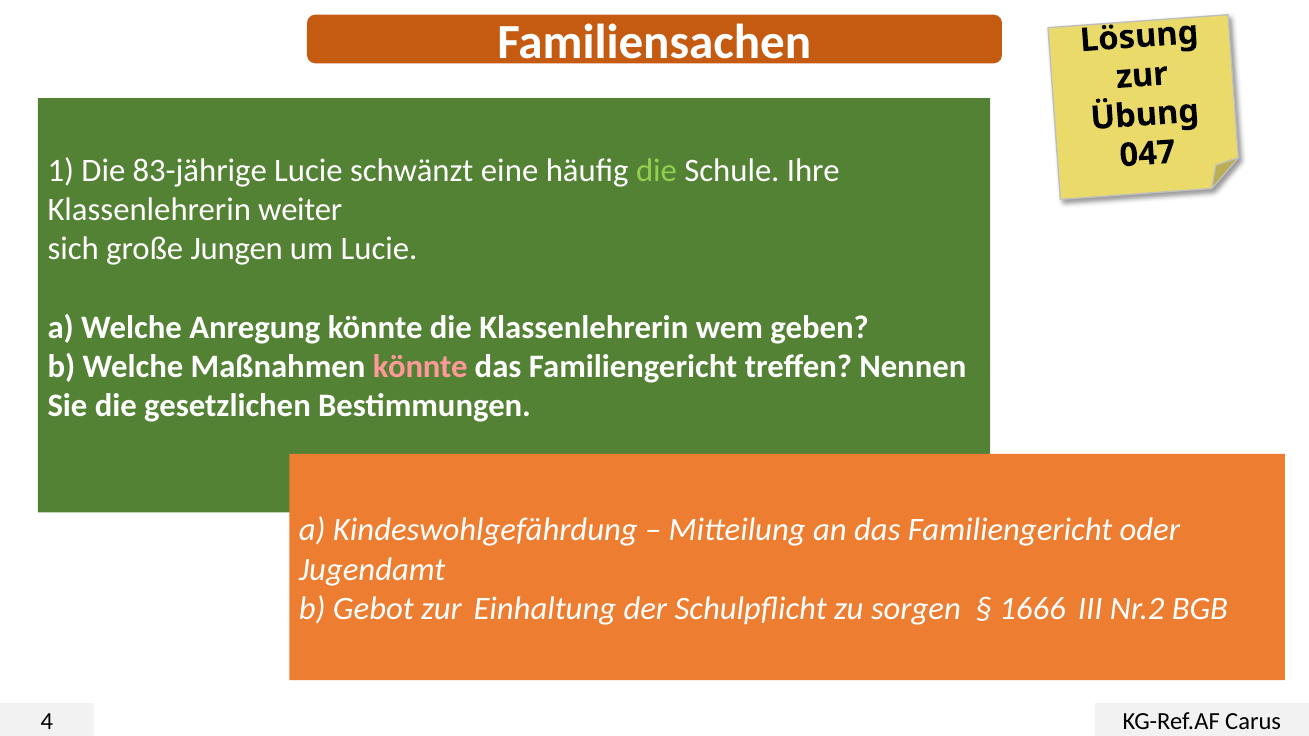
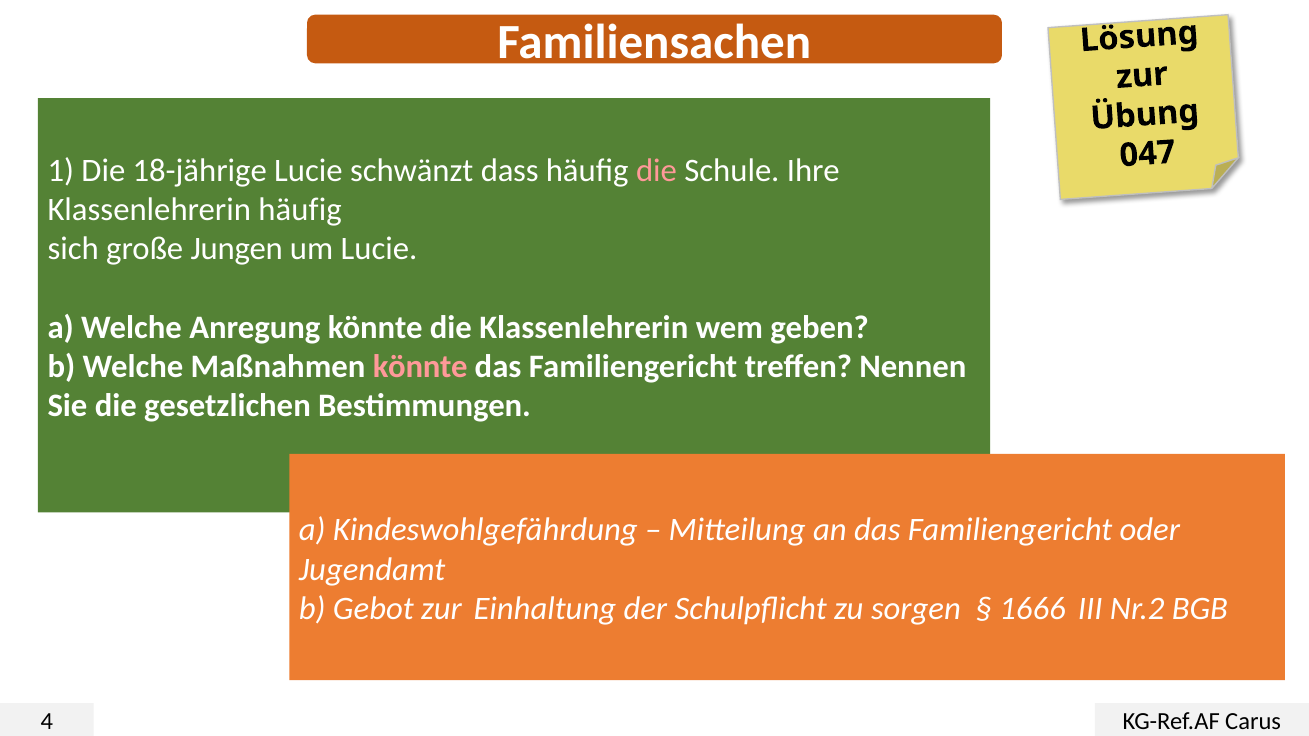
83-jährige: 83-jährige -> 18-jährige
eine: eine -> dass
die at (656, 170) colour: light green -> pink
Klassenlehrerin weiter: weiter -> häufig
